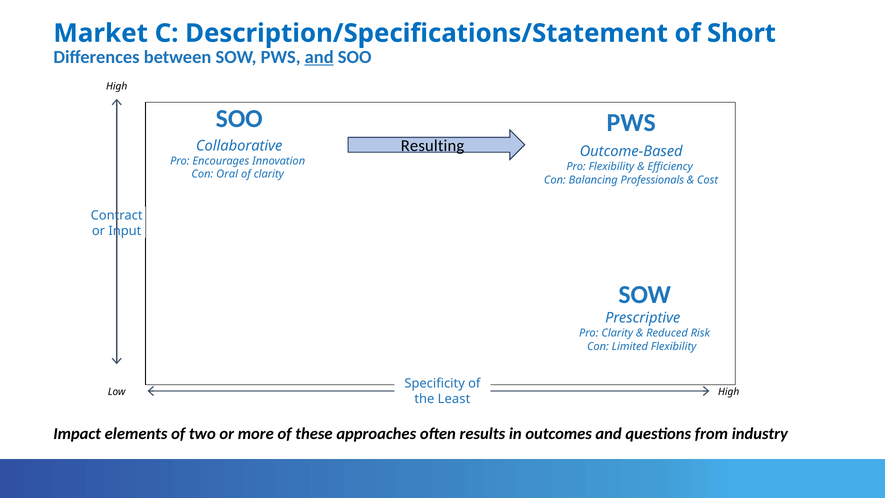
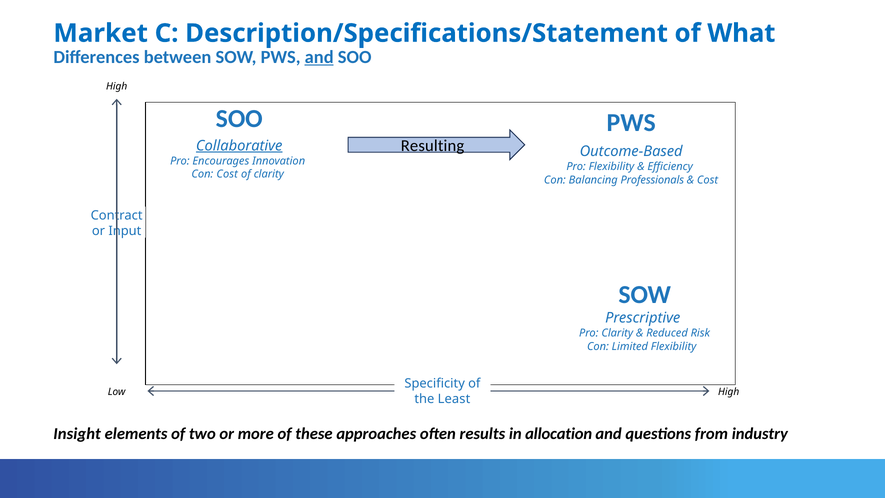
Short: Short -> What
Collaborative underline: none -> present
Con Oral: Oral -> Cost
Impact: Impact -> Insight
outcomes: outcomes -> allocation
